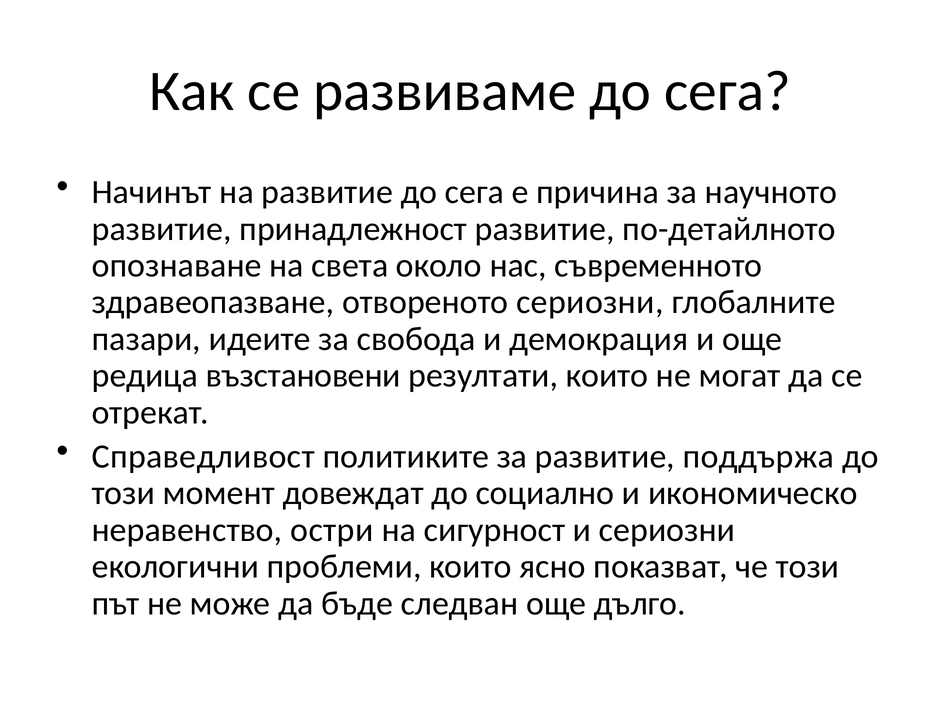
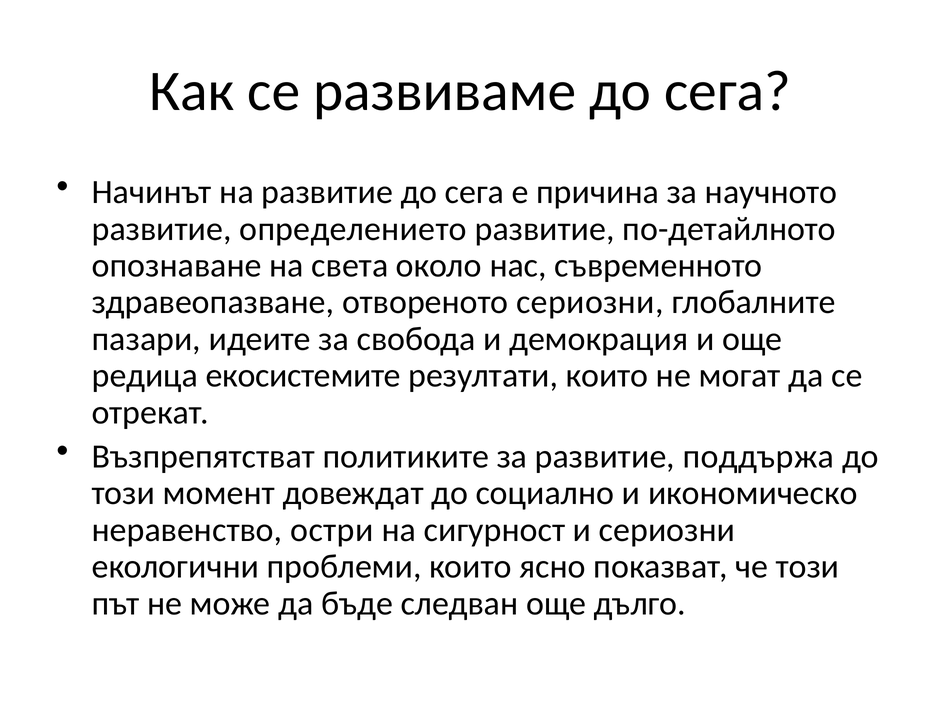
принадлежност: принадлежност -> определението
възстановени: възстановени -> екосистемите
Справедливост: Справедливост -> Възпрепятстват
